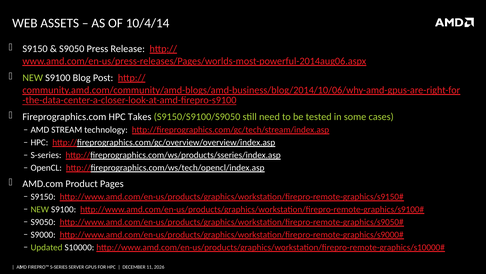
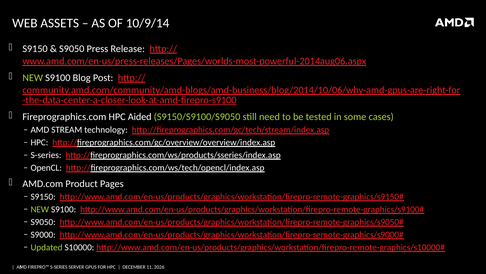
10/4/14: 10/4/14 -> 10/9/14
Takes: Takes -> Aided
